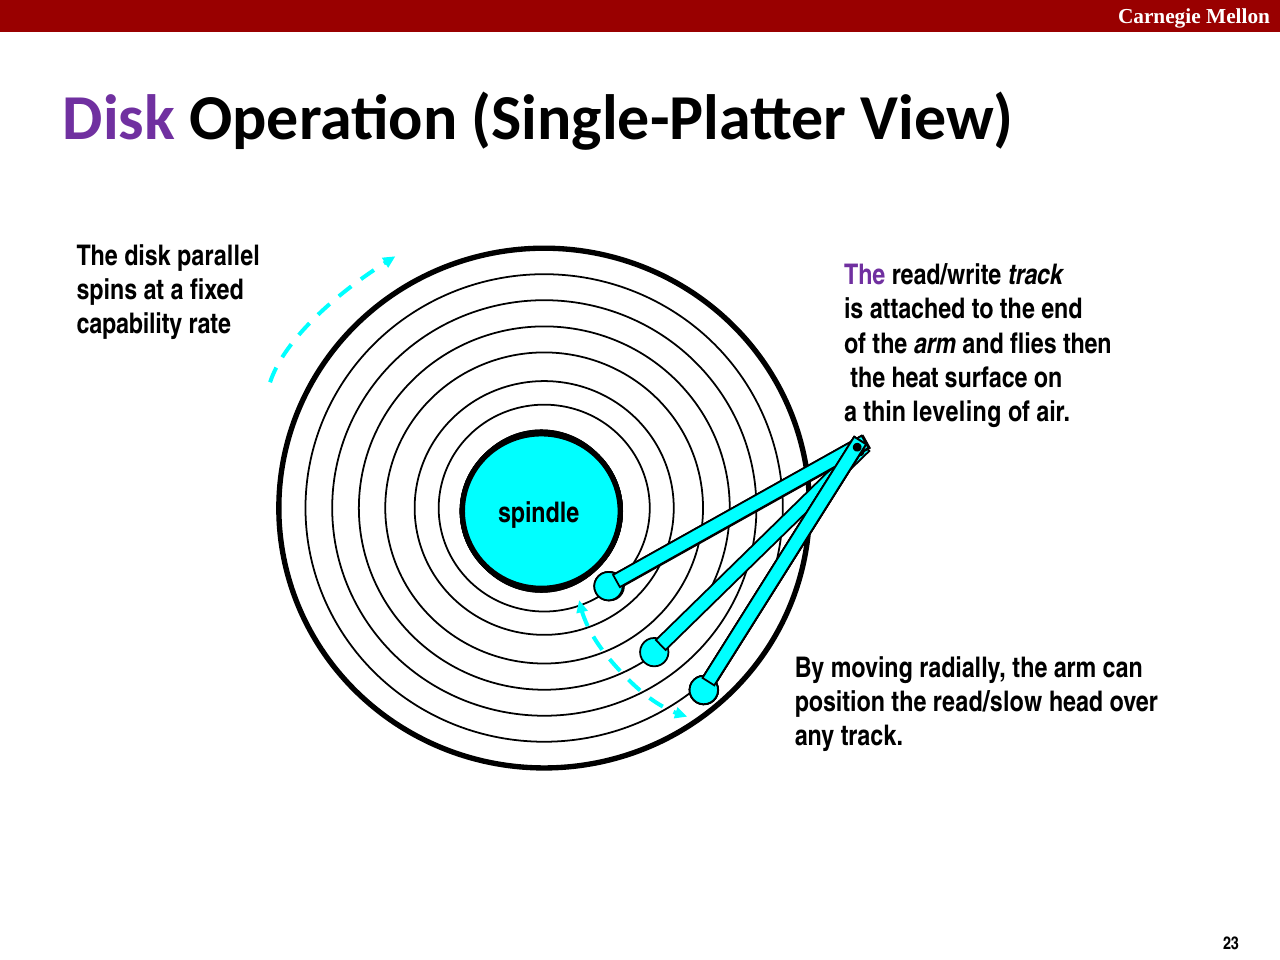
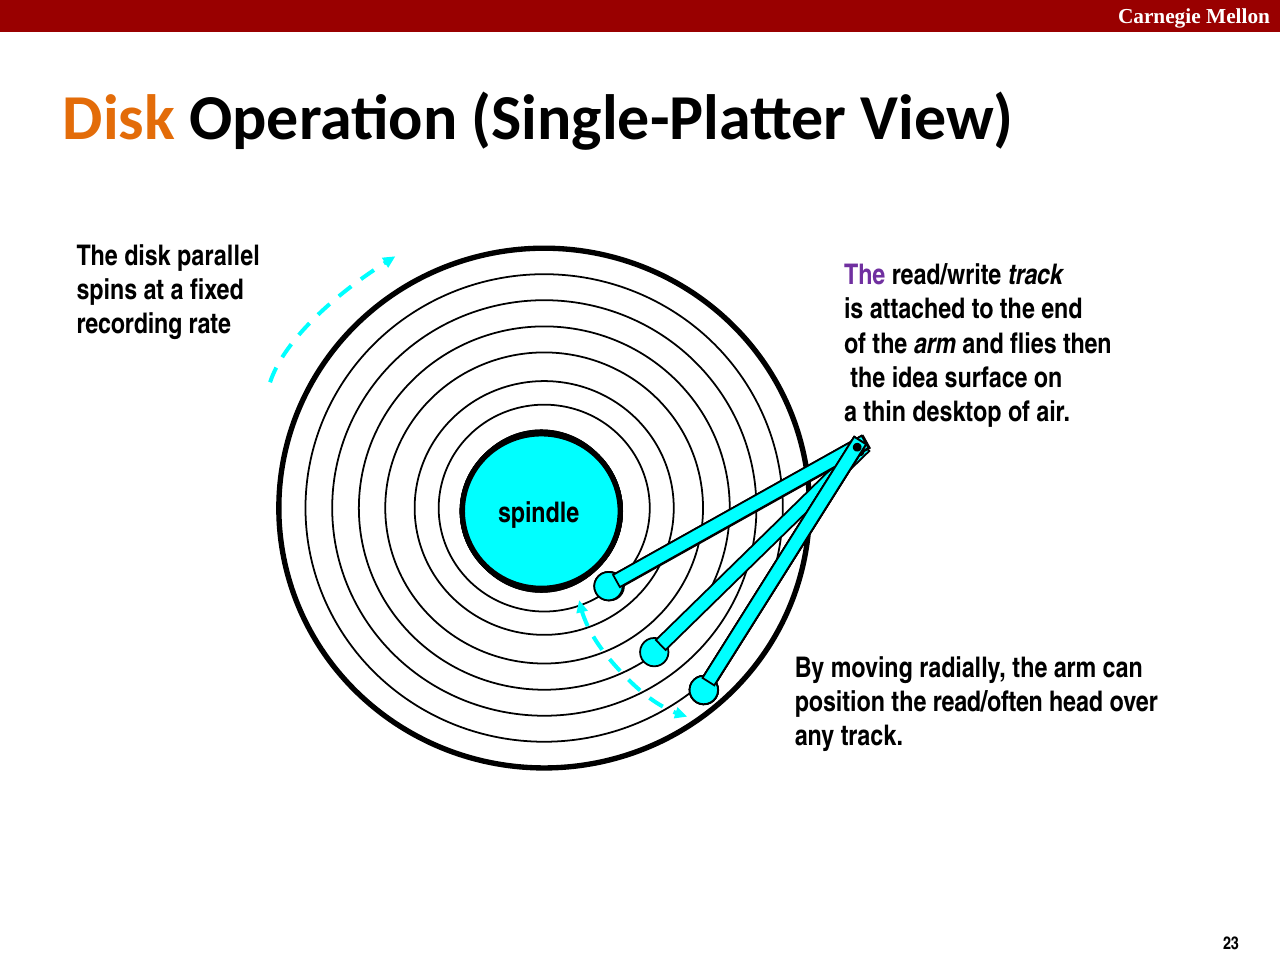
Disk at (119, 119) colour: purple -> orange
capability: capability -> recording
heat: heat -> idea
leveling: leveling -> desktop
read/slow: read/slow -> read/often
